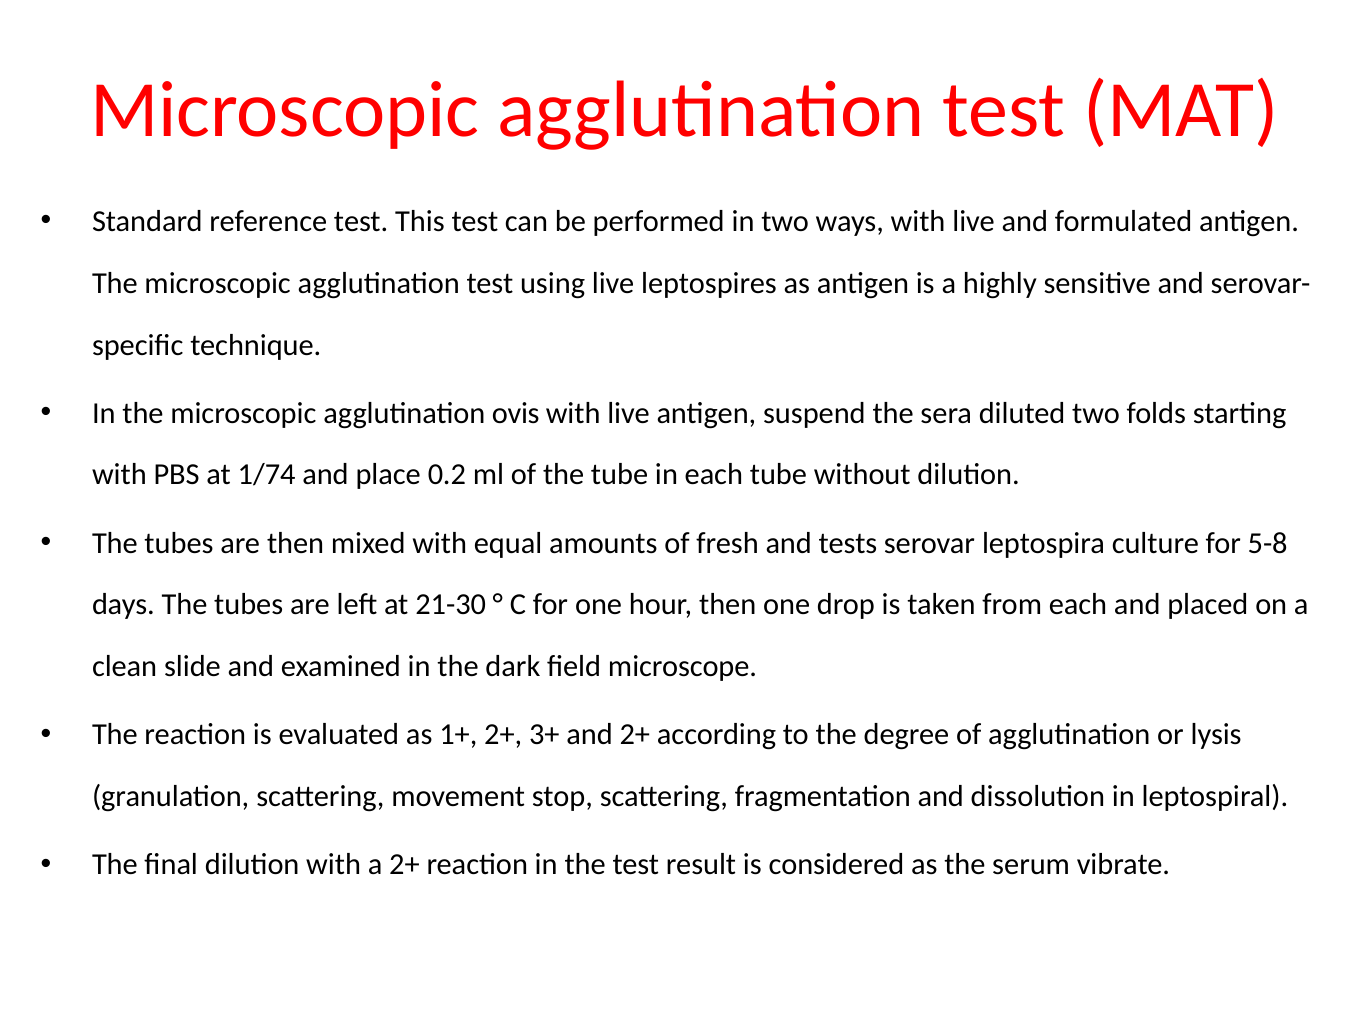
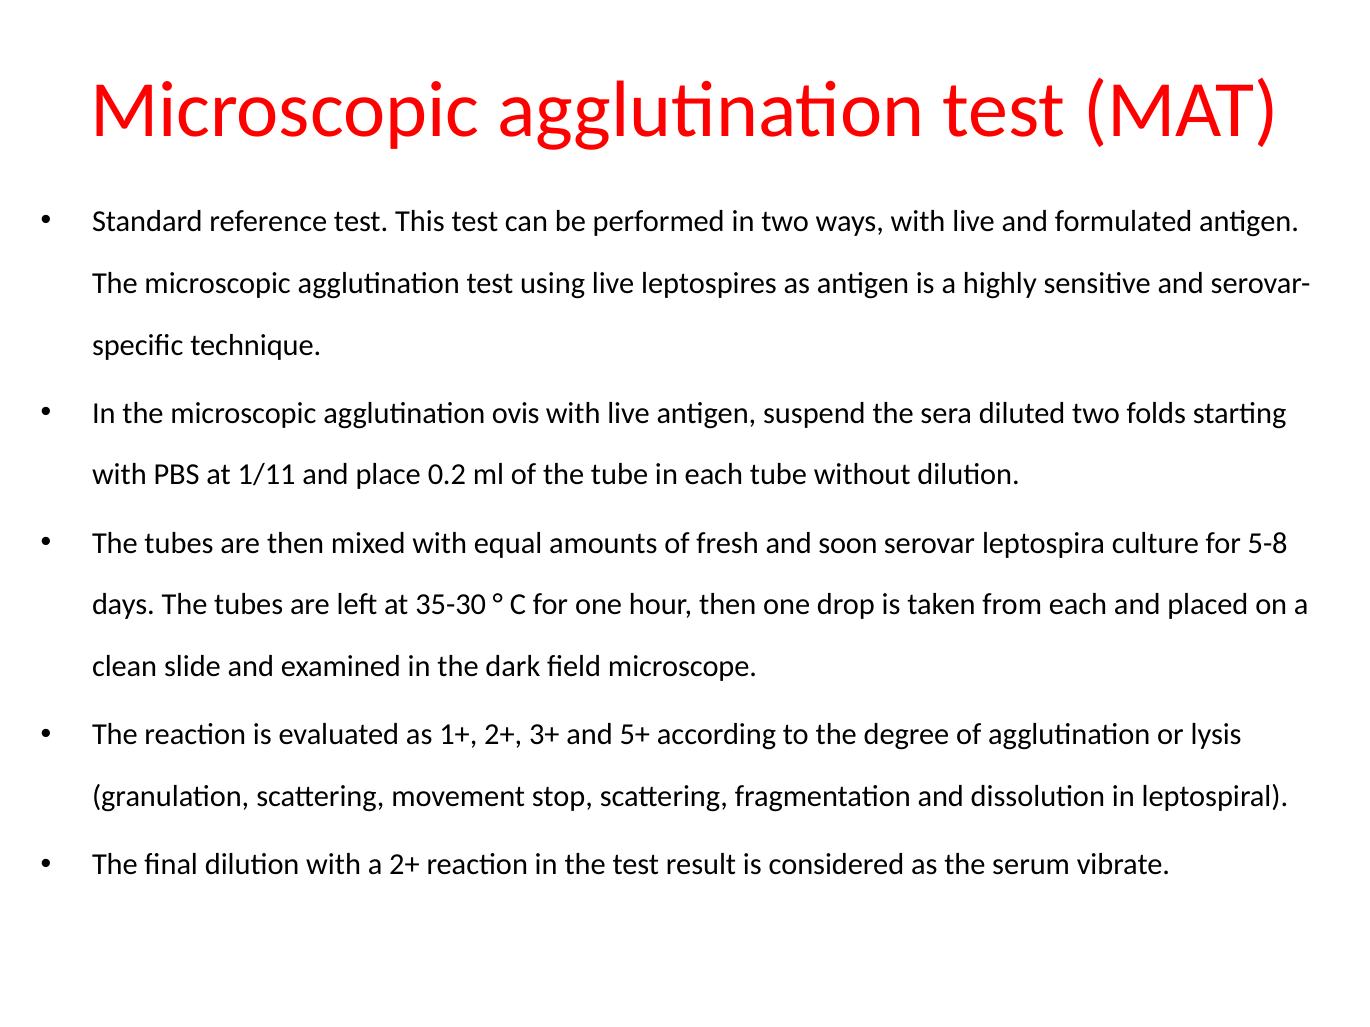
1/74: 1/74 -> 1/11
tests: tests -> soon
21-30: 21-30 -> 35-30
and 2+: 2+ -> 5+
